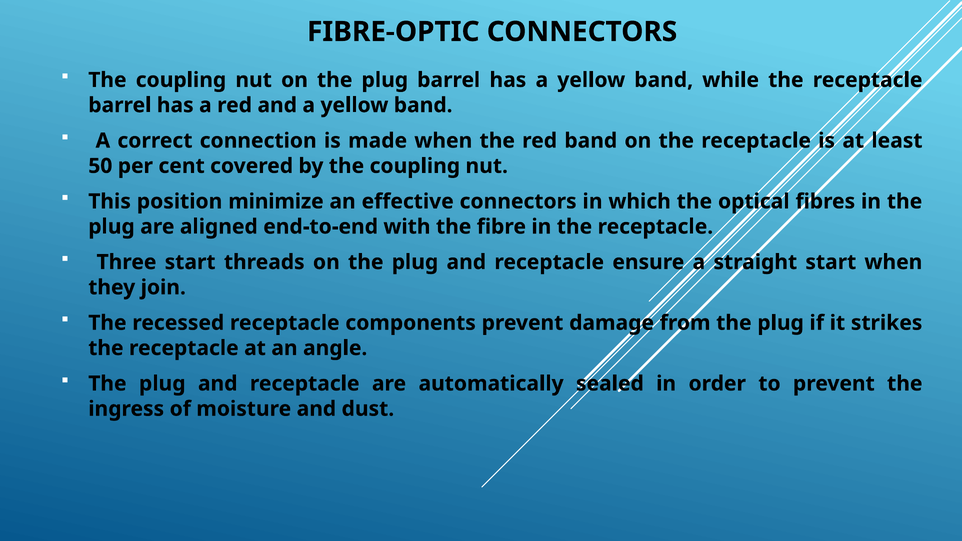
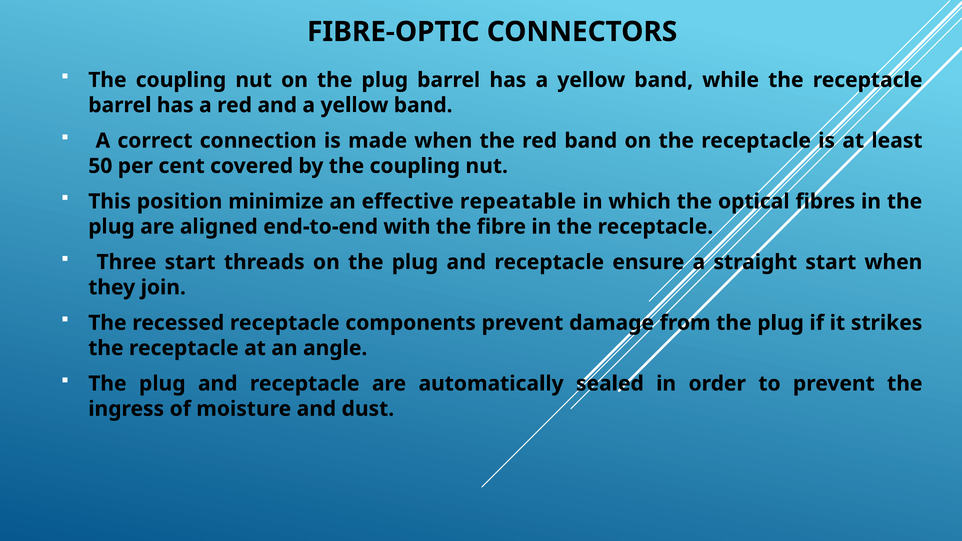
effective connectors: connectors -> repeatable
